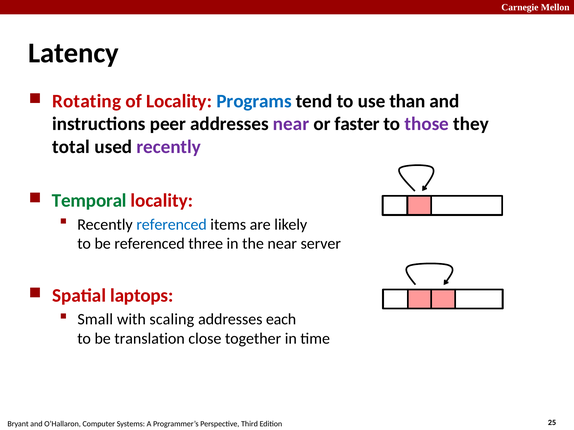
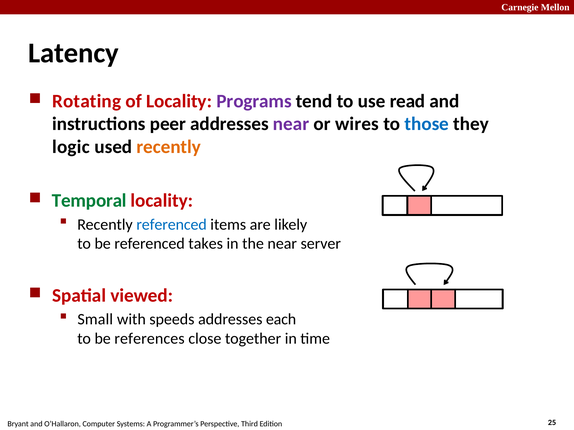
Programs colour: blue -> purple
than: than -> read
faster: faster -> wires
those colour: purple -> blue
total: total -> logic
recently at (169, 147) colour: purple -> orange
three: three -> takes
laptops: laptops -> viewed
scaling: scaling -> speeds
translation: translation -> references
